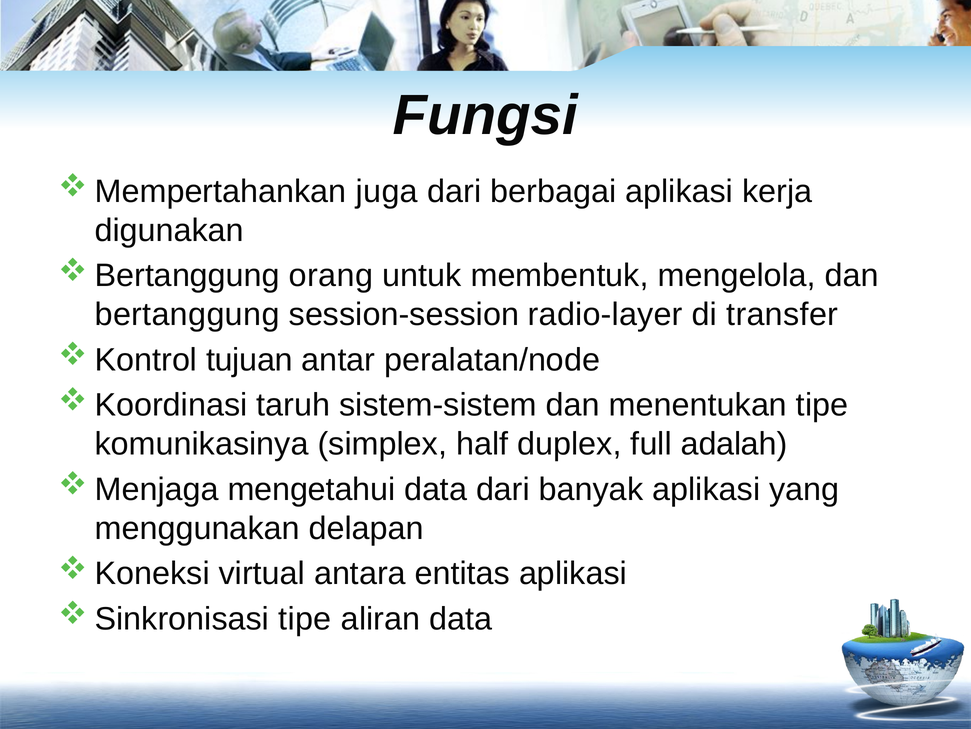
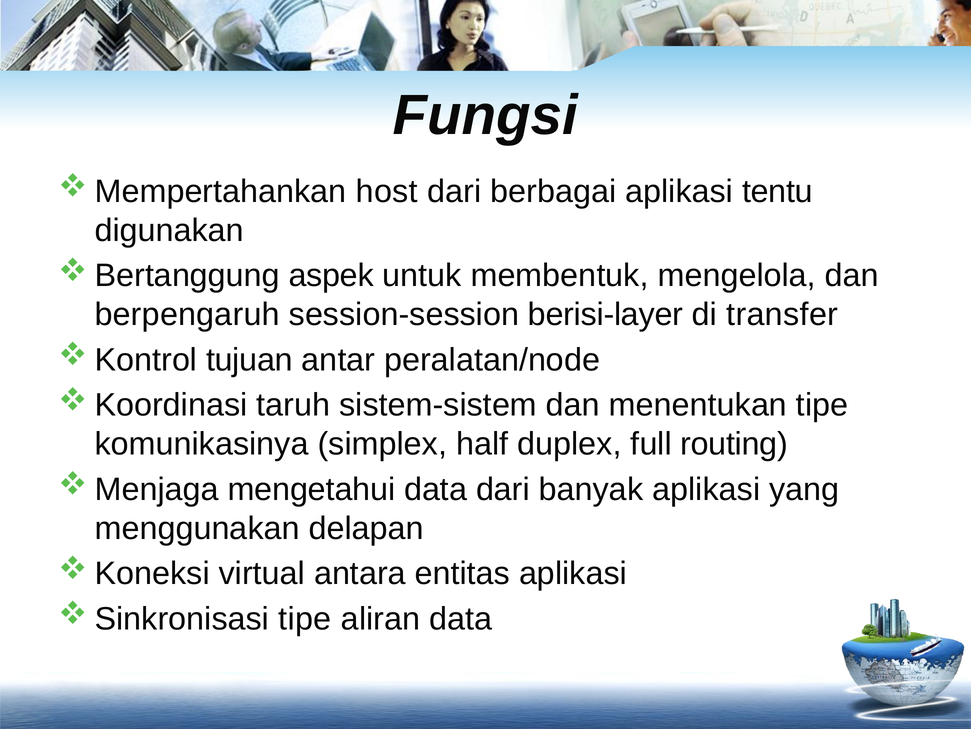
juga: juga -> host
kerja: kerja -> tentu
orang: orang -> aspek
bertanggung: bertanggung -> berpengaruh
radio-layer: radio-layer -> berisi-layer
adalah: adalah -> routing
